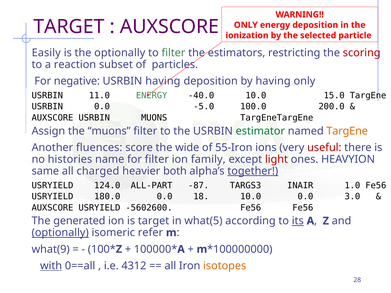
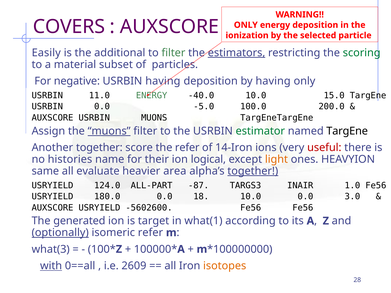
TARGET at (69, 27): TARGET -> COVERS
the optionally: optionally -> additional
estimators underline: none -> present
scoring colour: red -> green
reaction: reaction -> material
muons at (109, 131) underline: none -> present
TargEne at (347, 131) colour: orange -> black
Another fluences: fluences -> together
the wide: wide -> refer
55-Iron: 55-Iron -> 14-Iron
for filter: filter -> their
family: family -> logical
light colour: red -> orange
charged: charged -> evaluate
both: both -> area
what(5: what(5 -> what(1
its underline: present -> none
what(9: what(9 -> what(3
4312: 4312 -> 2609
